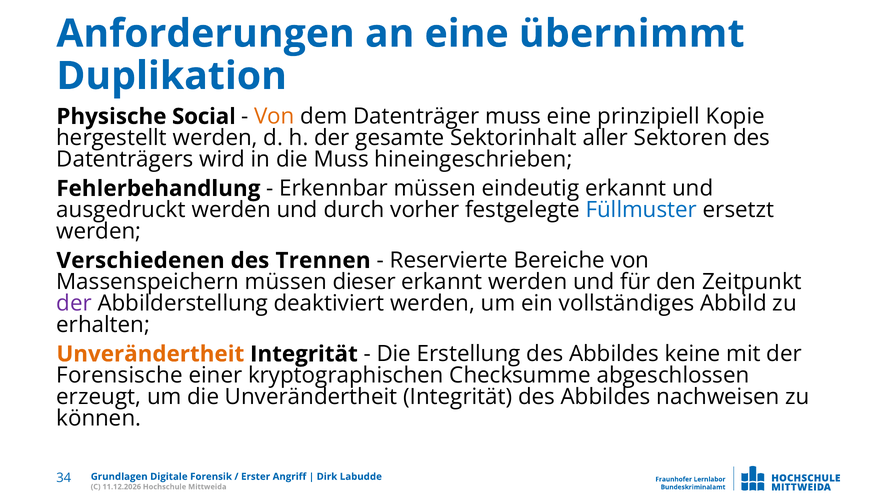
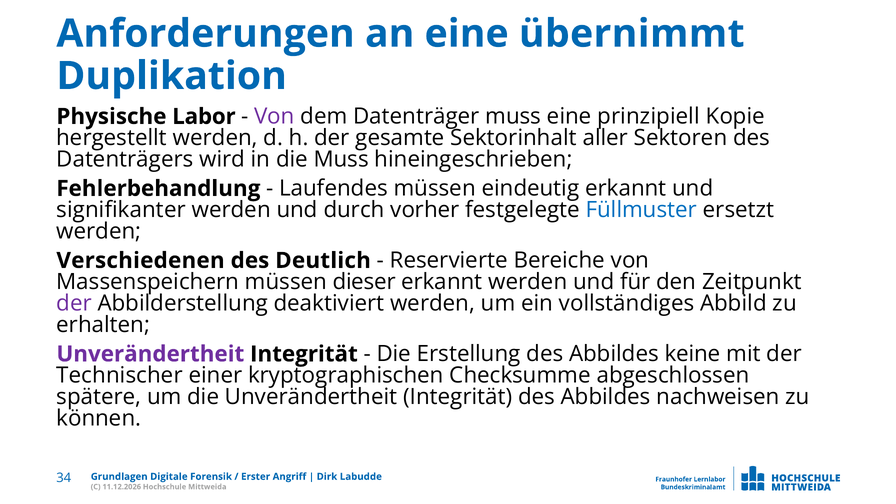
Social: Social -> Labor
Von at (274, 117) colour: orange -> purple
Erkennbar: Erkennbar -> Laufendes
ausgedruckt: ausgedruckt -> signifikanter
Trennen: Trennen -> Deutlich
Unverändertheit at (150, 354) colour: orange -> purple
Forensische: Forensische -> Technischer
erzeugt: erzeugt -> spätere
